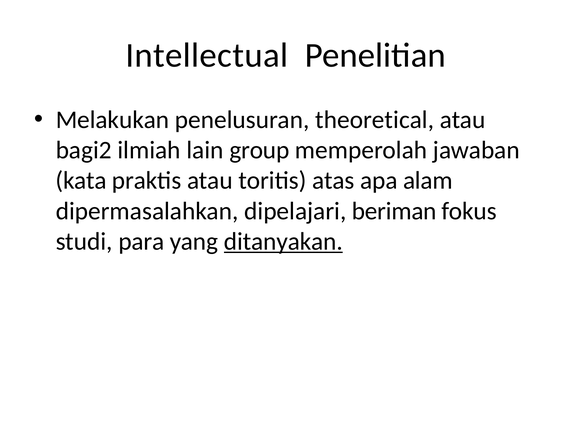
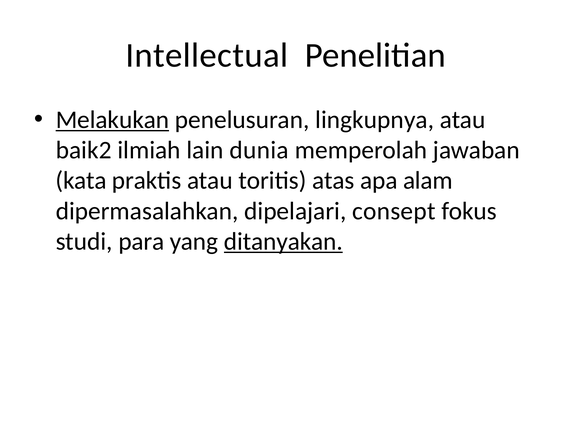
Melakukan underline: none -> present
theoretical: theoretical -> lingkupnya
bagi2: bagi2 -> baik2
group: group -> dunia
beriman: beriman -> consept
